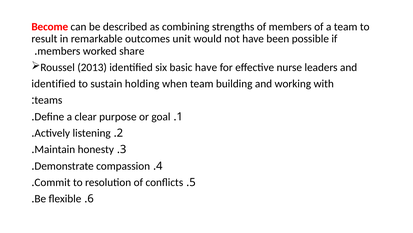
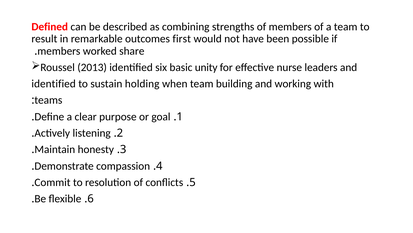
Become: Become -> Defined
unit: unit -> first
basic have: have -> unity
